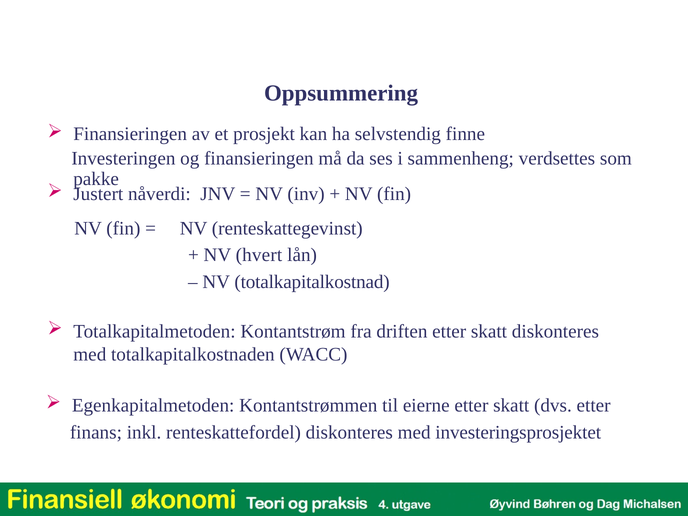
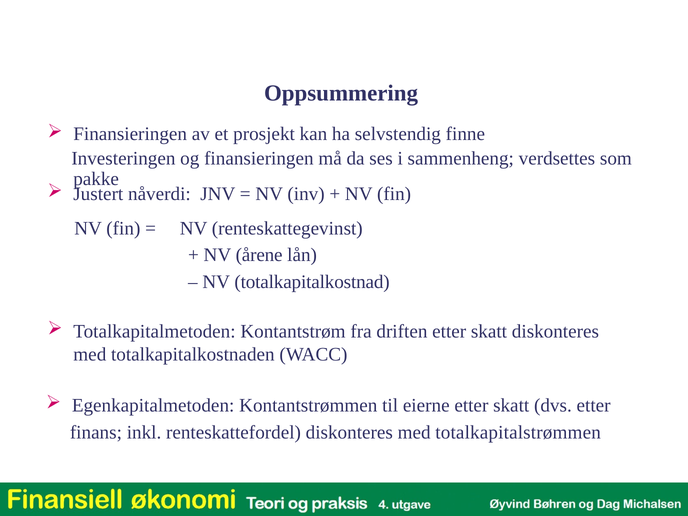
hvert: hvert -> årene
investeringsprosjektet: investeringsprosjektet -> totalkapitalstrømmen
